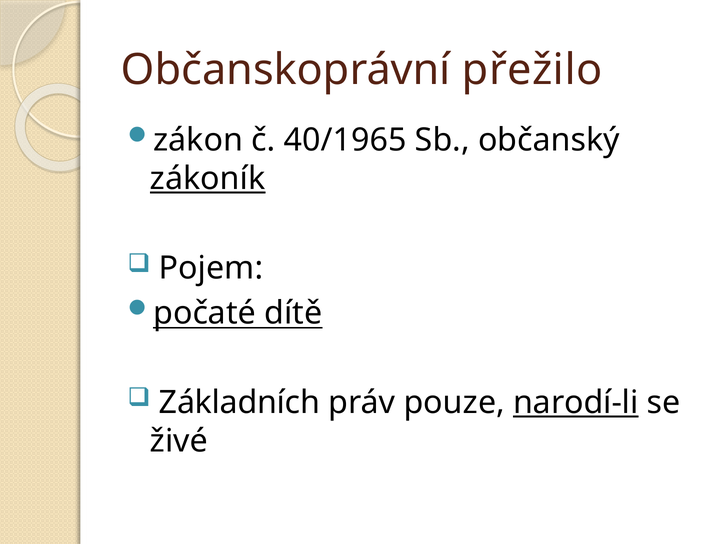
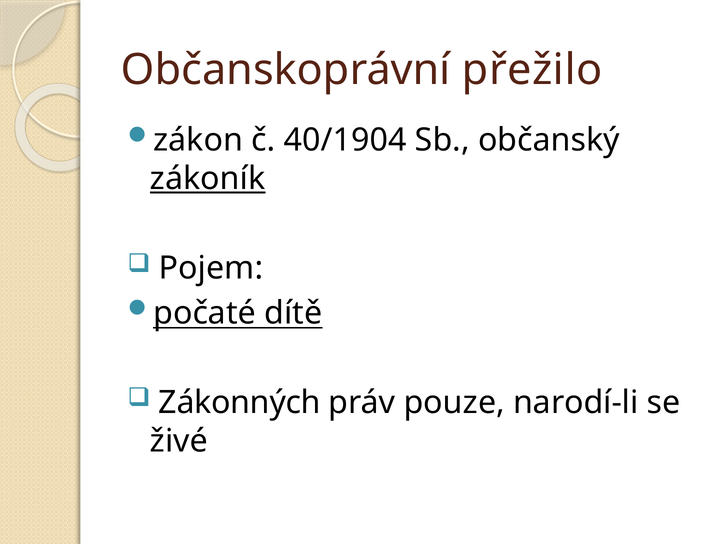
40/1965: 40/1965 -> 40/1904
Základních: Základních -> Zákonných
narodí-li underline: present -> none
